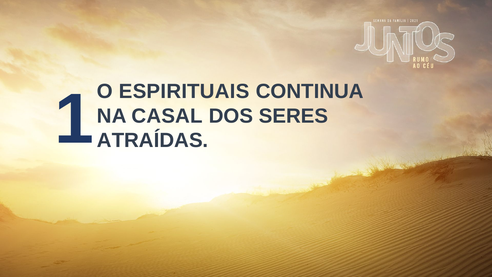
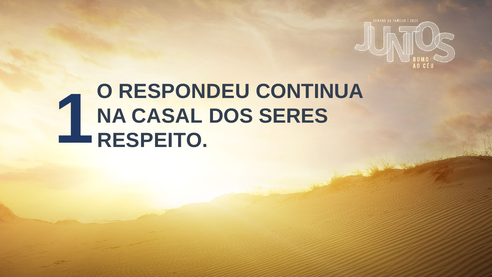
ESPIRITUAIS: ESPIRITUAIS -> RESPONDEU
ATRAÍDAS: ATRAÍDAS -> RESPEITO
